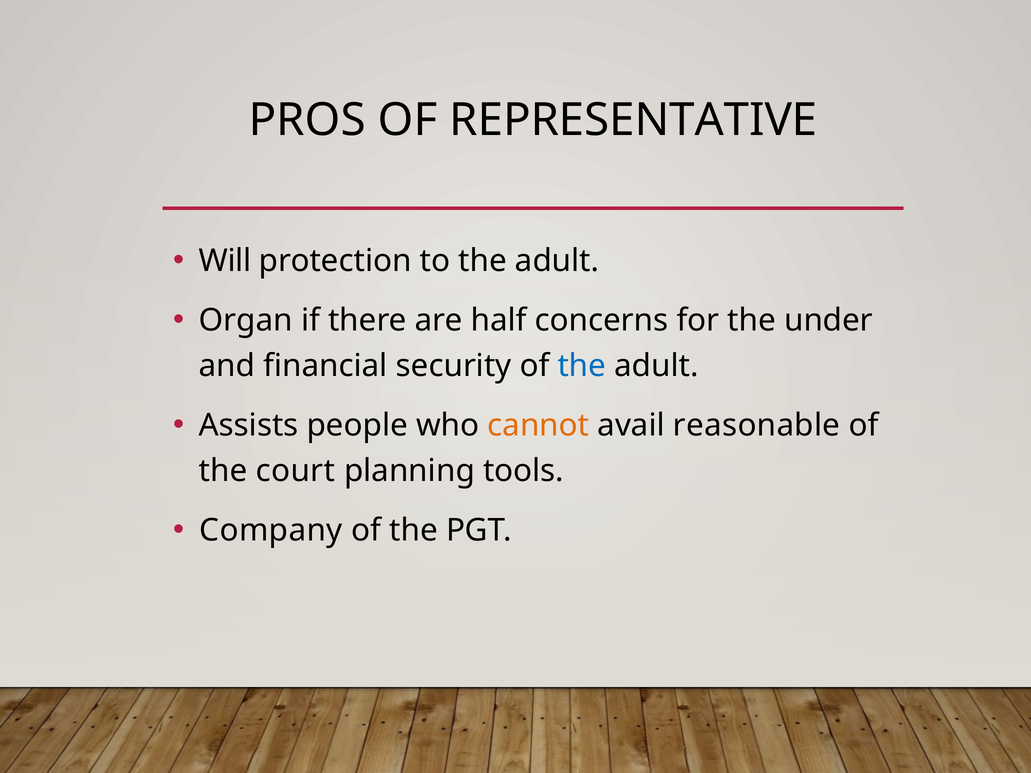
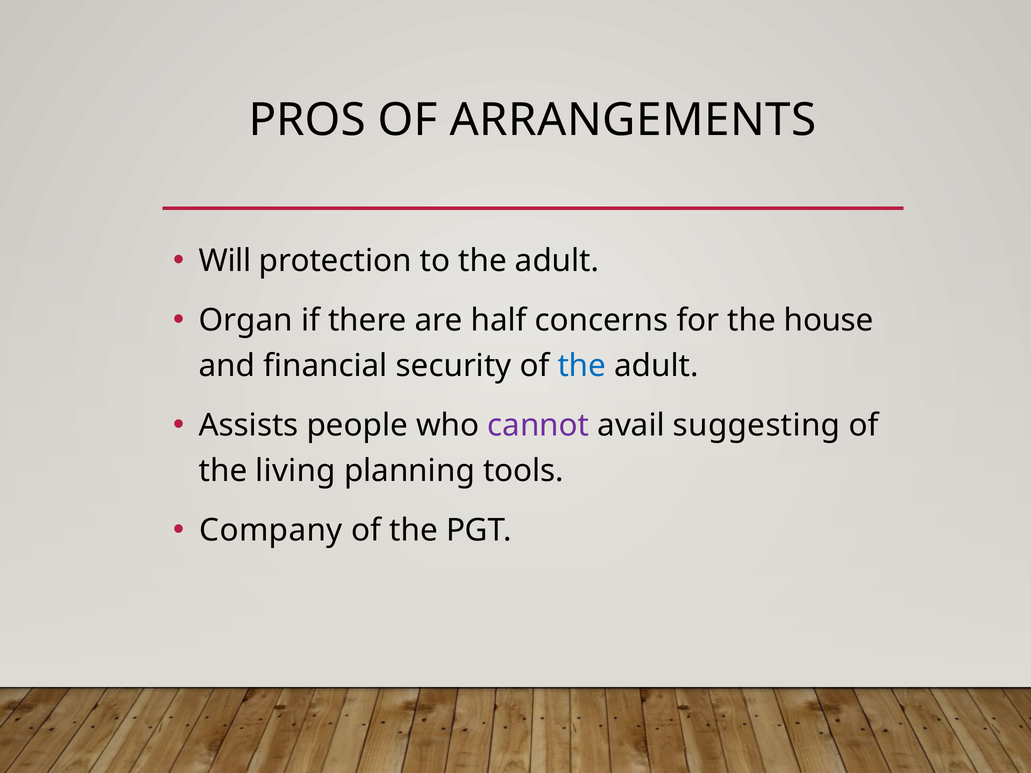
REPRESENTATIVE: REPRESENTATIVE -> ARRANGEMENTS
under: under -> house
cannot colour: orange -> purple
reasonable: reasonable -> suggesting
court: court -> living
